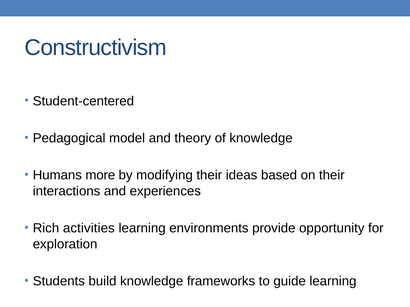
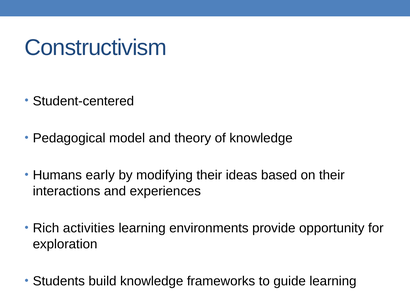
more: more -> early
